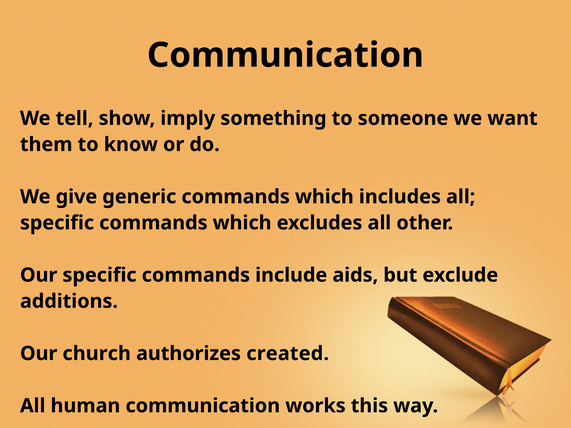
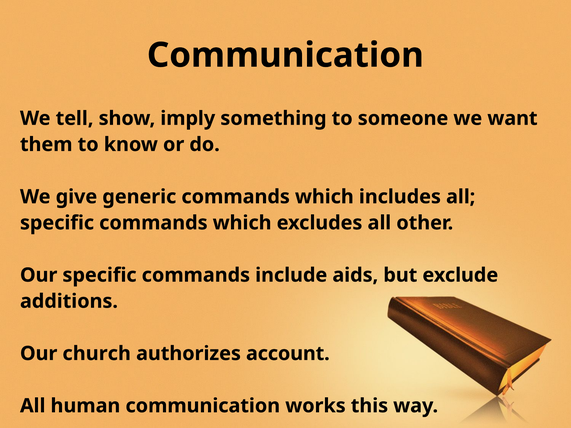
created: created -> account
